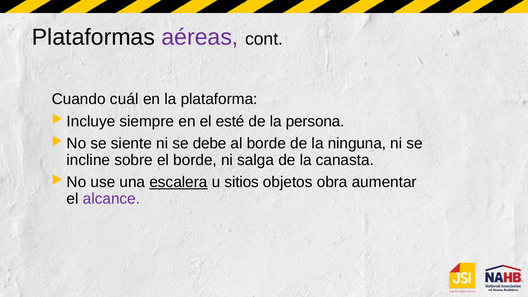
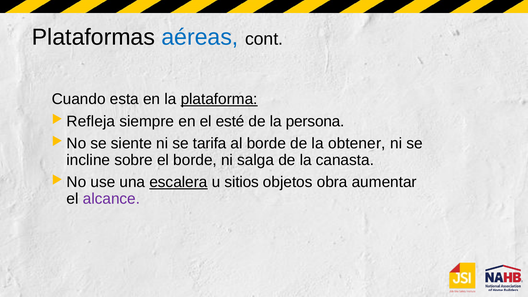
aéreas colour: purple -> blue
cuál: cuál -> esta
plataforma underline: none -> present
Incluye: Incluye -> Refleja
debe: debe -> tarifa
ninguna: ninguna -> obtener
